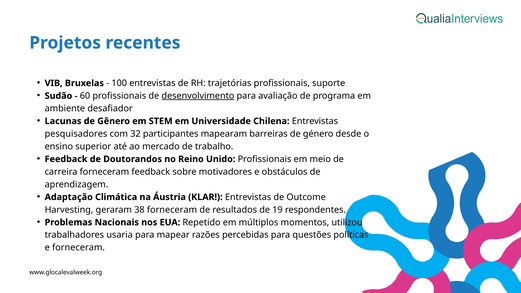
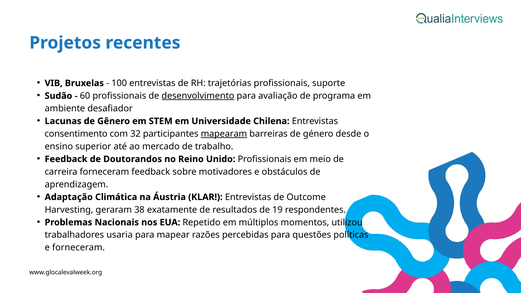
pesquisadores: pesquisadores -> consentimento
mapearam underline: none -> present
38 forneceram: forneceram -> exatamente
